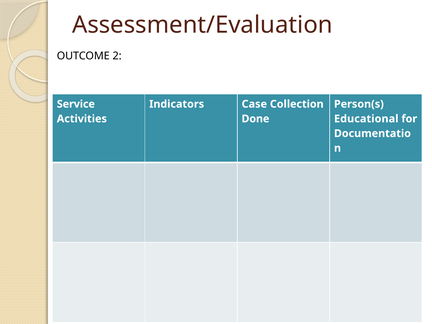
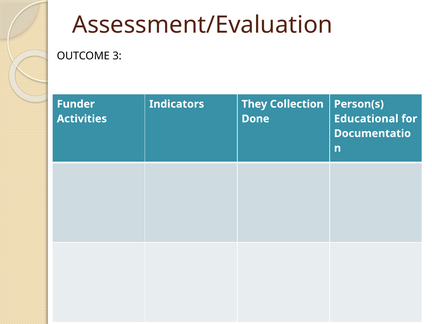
2: 2 -> 3
Service: Service -> Funder
Case: Case -> They
